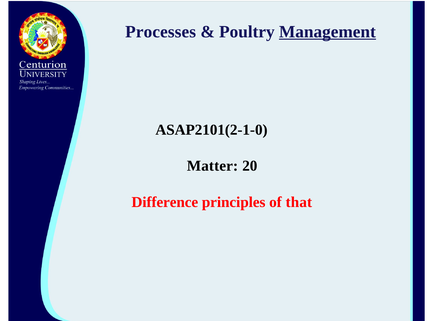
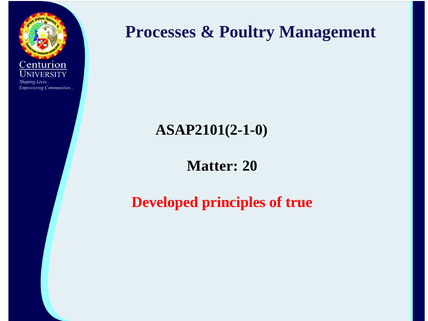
Management underline: present -> none
Difference: Difference -> Developed
that: that -> true
